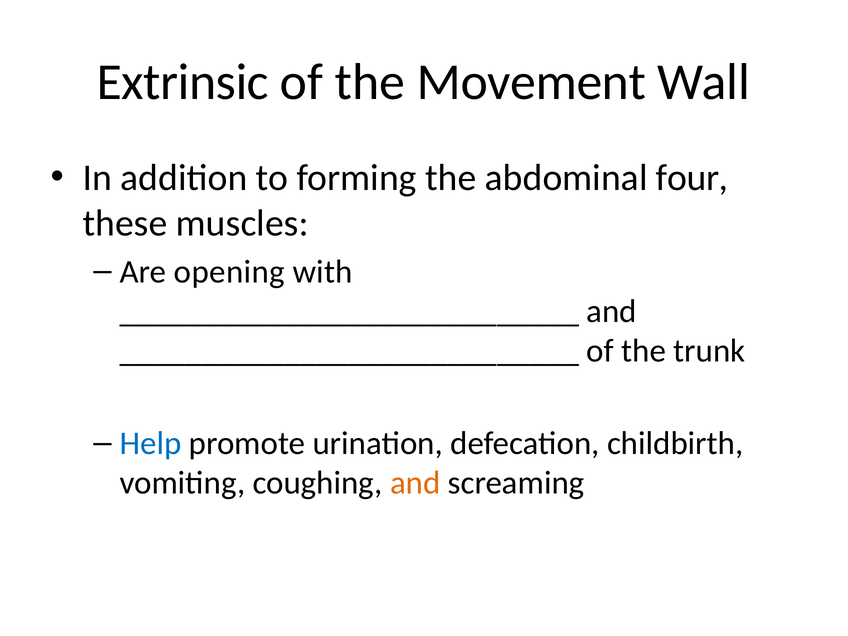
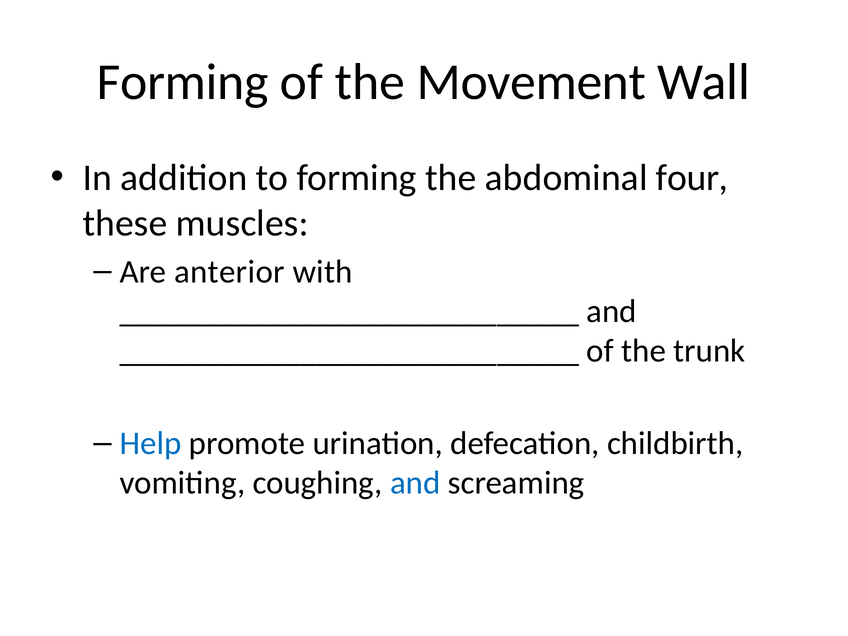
Extrinsic at (183, 82): Extrinsic -> Forming
opening: opening -> anterior
and at (415, 483) colour: orange -> blue
